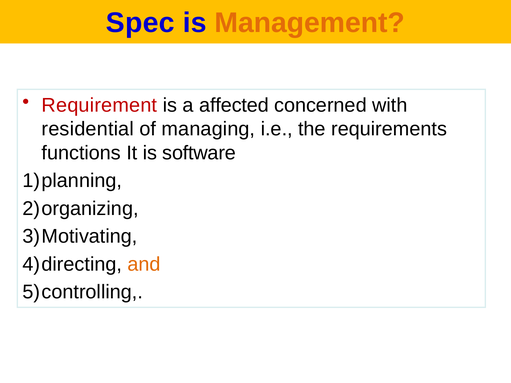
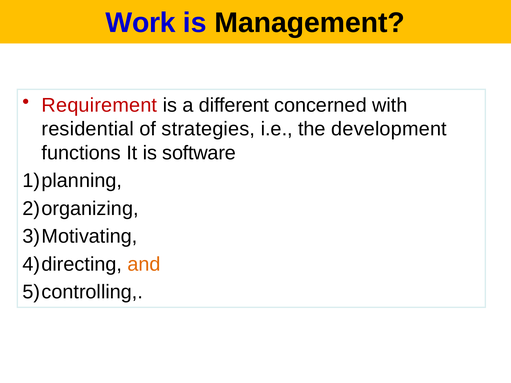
Spec: Spec -> Work
Management colour: orange -> black
affected: affected -> different
managing: managing -> strategies
requirements: requirements -> development
